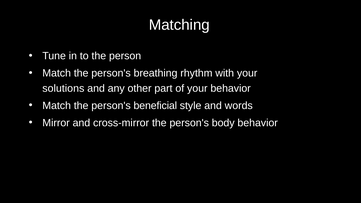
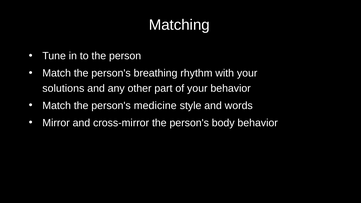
beneficial: beneficial -> medicine
